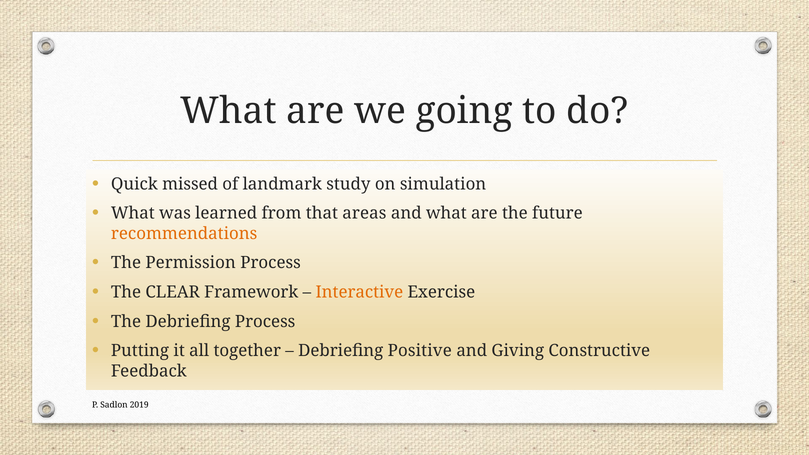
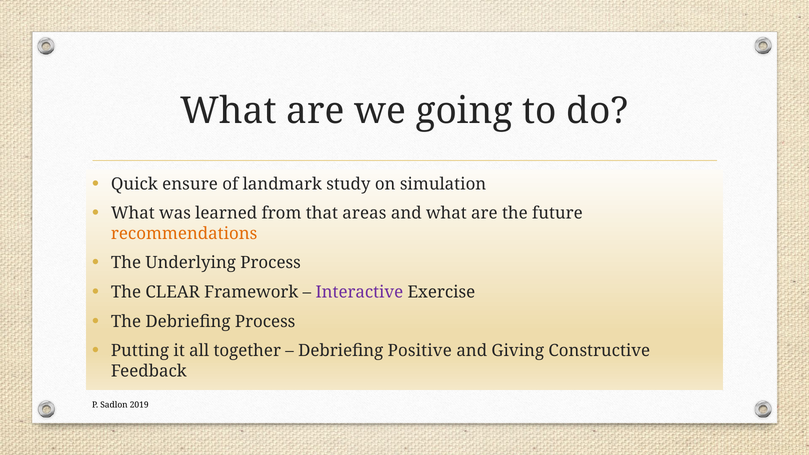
missed: missed -> ensure
Permission: Permission -> Underlying
Interactive colour: orange -> purple
